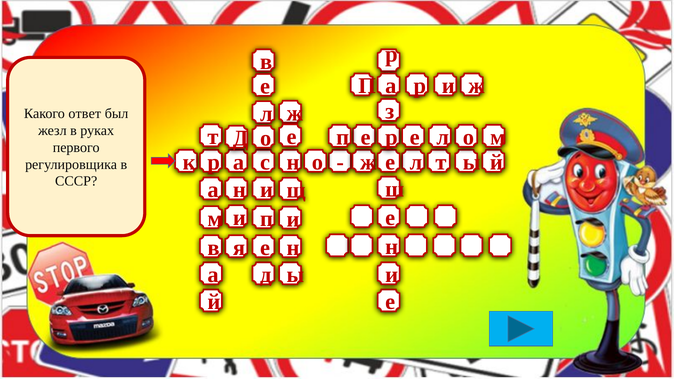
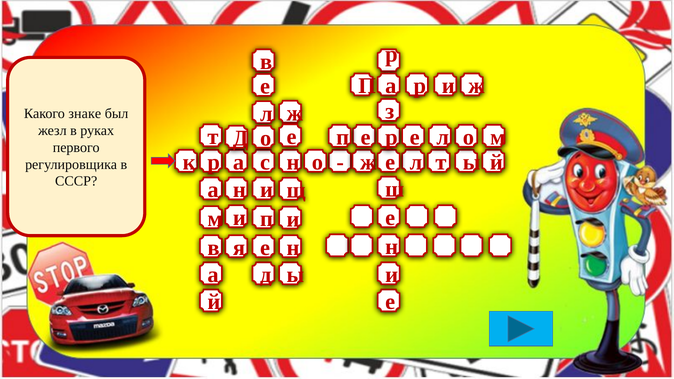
ответ: ответ -> знаке
